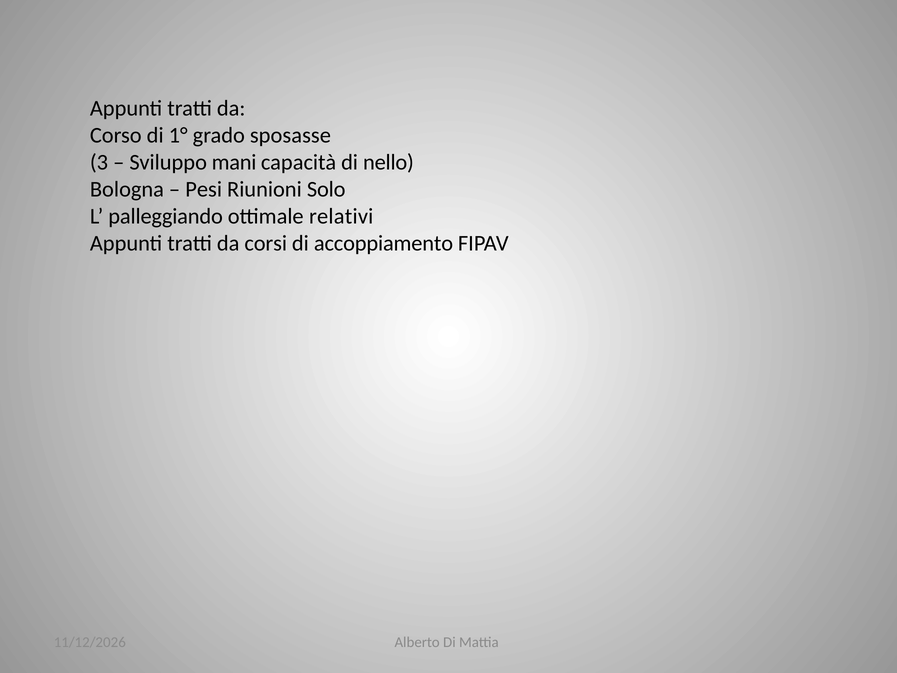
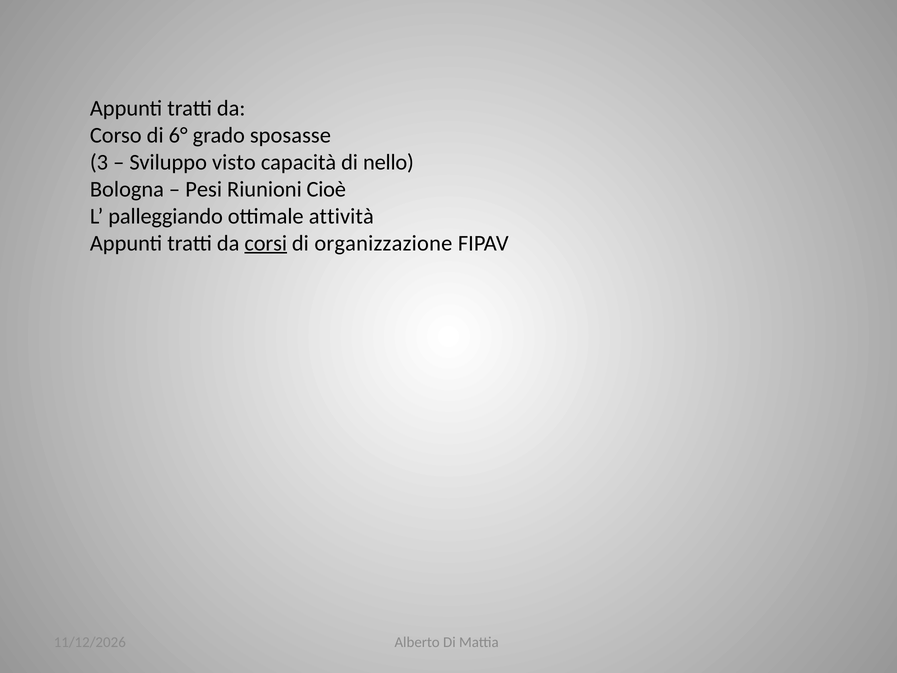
1°: 1° -> 6°
mani: mani -> visto
Solo: Solo -> Cioè
relativi: relativi -> attività
corsi underline: none -> present
accoppiamento: accoppiamento -> organizzazione
